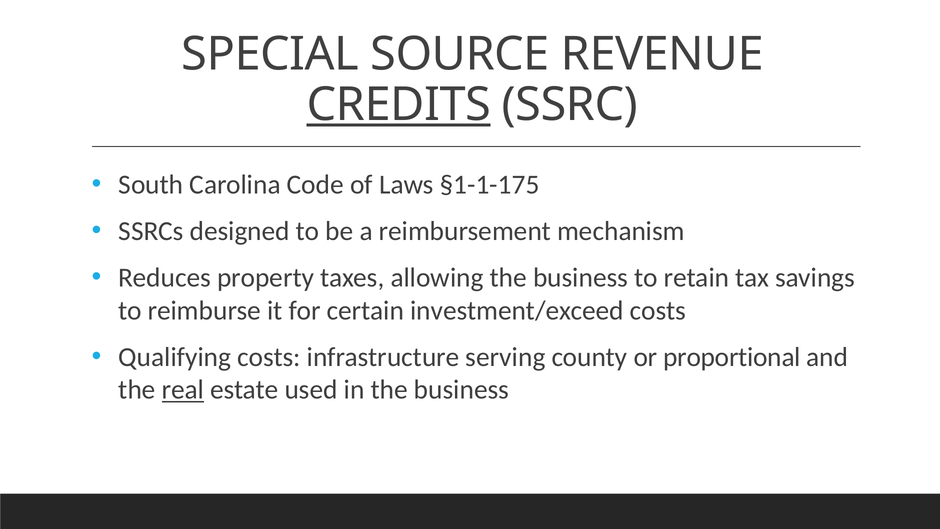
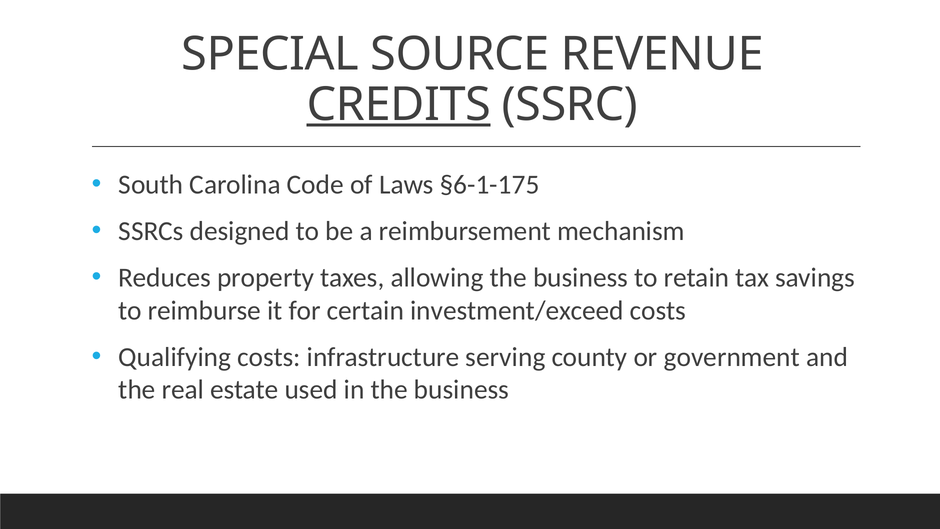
§1-1-175: §1-1-175 -> §6-1-175
proportional: proportional -> government
real underline: present -> none
